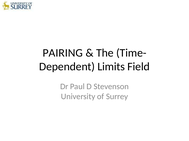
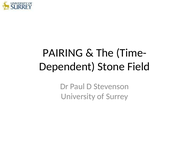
Limits: Limits -> Stone
